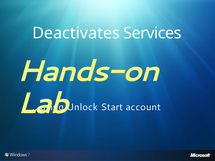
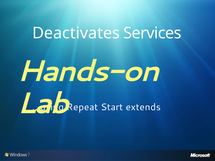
Unlock: Unlock -> Repeat
account: account -> extends
